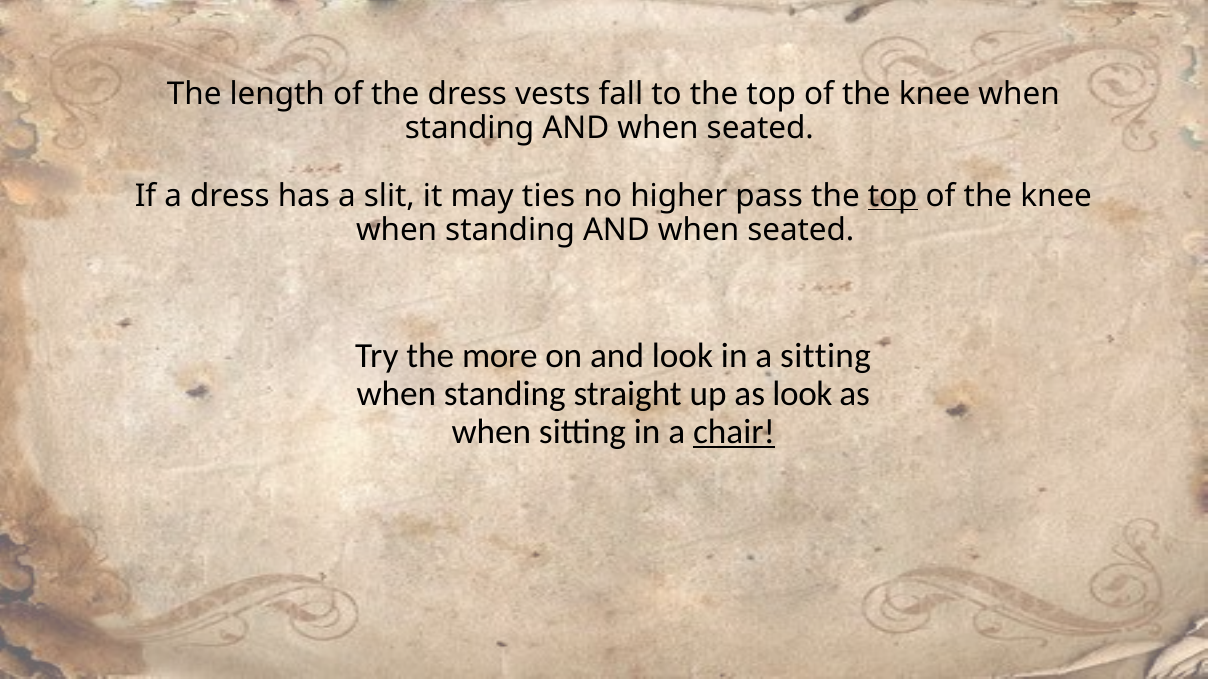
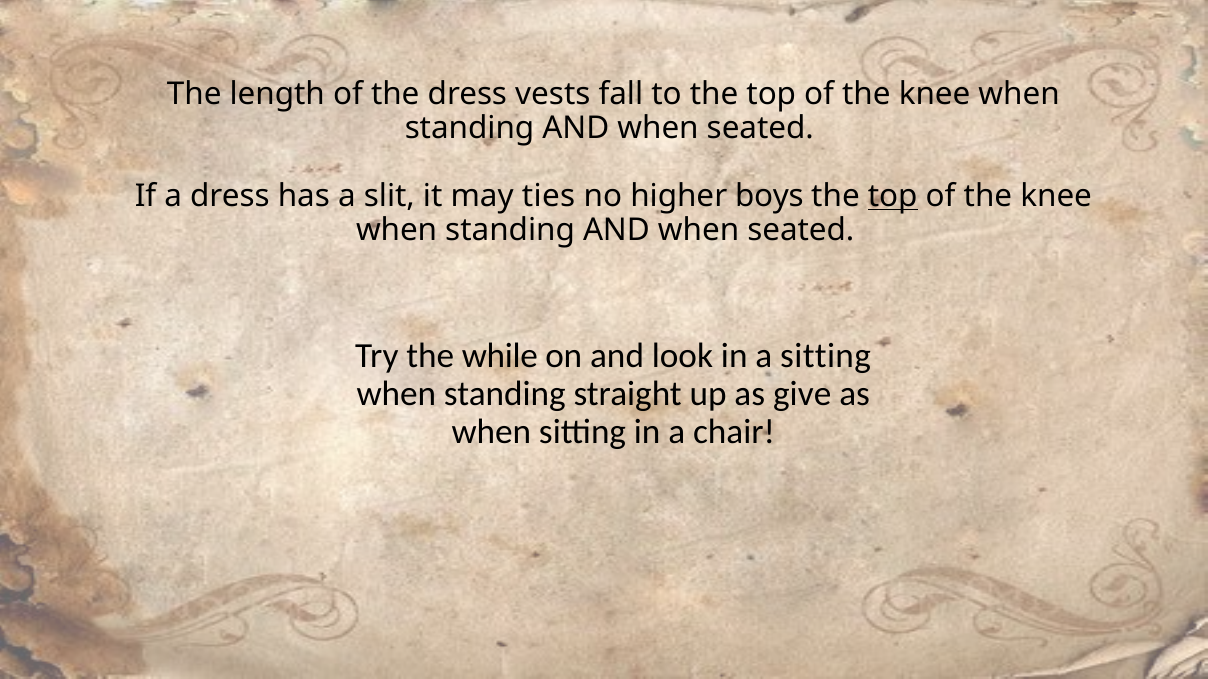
pass: pass -> boys
more: more -> while
as look: look -> give
chair underline: present -> none
